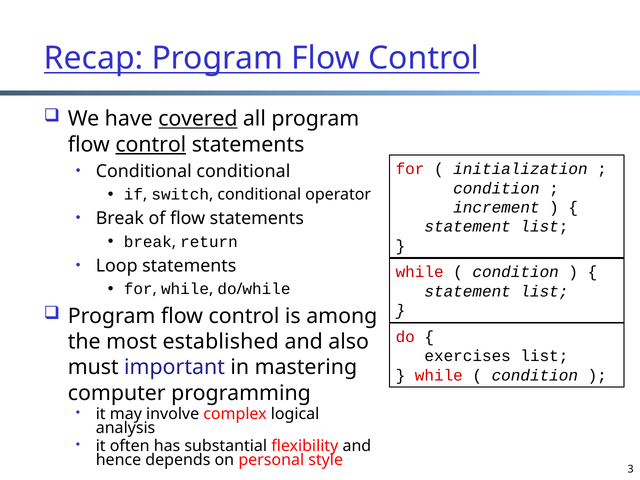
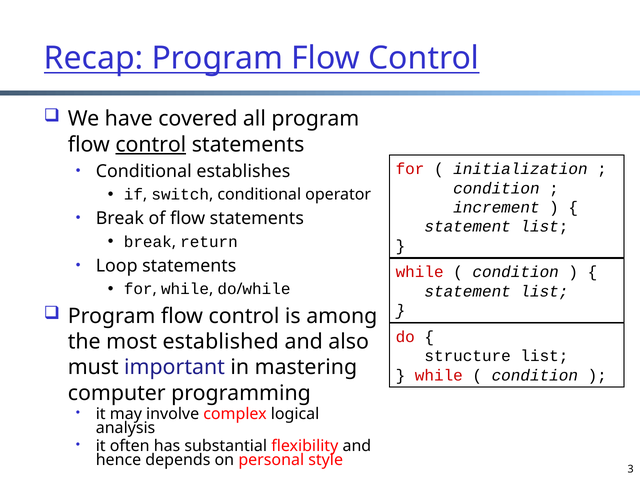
covered underline: present -> none
Conditional conditional: conditional -> establishes
exercises: exercises -> structure
